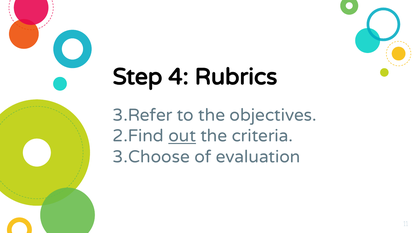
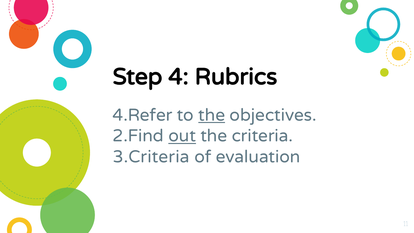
3.Refer: 3.Refer -> 4.Refer
the at (212, 115) underline: none -> present
3.Choose: 3.Choose -> 3.Criteria
